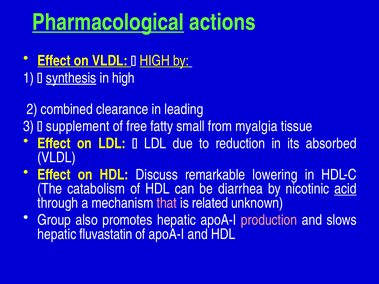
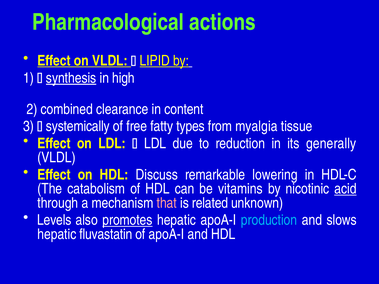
Pharmacological underline: present -> none
HIGH at (155, 61): HIGH -> LIPID
leading: leading -> content
supplement: supplement -> systemically
small: small -> types
absorbed: absorbed -> generally
diarrhea: diarrhea -> vitamins
Group: Group -> Levels
promotes underline: none -> present
production colour: pink -> light blue
